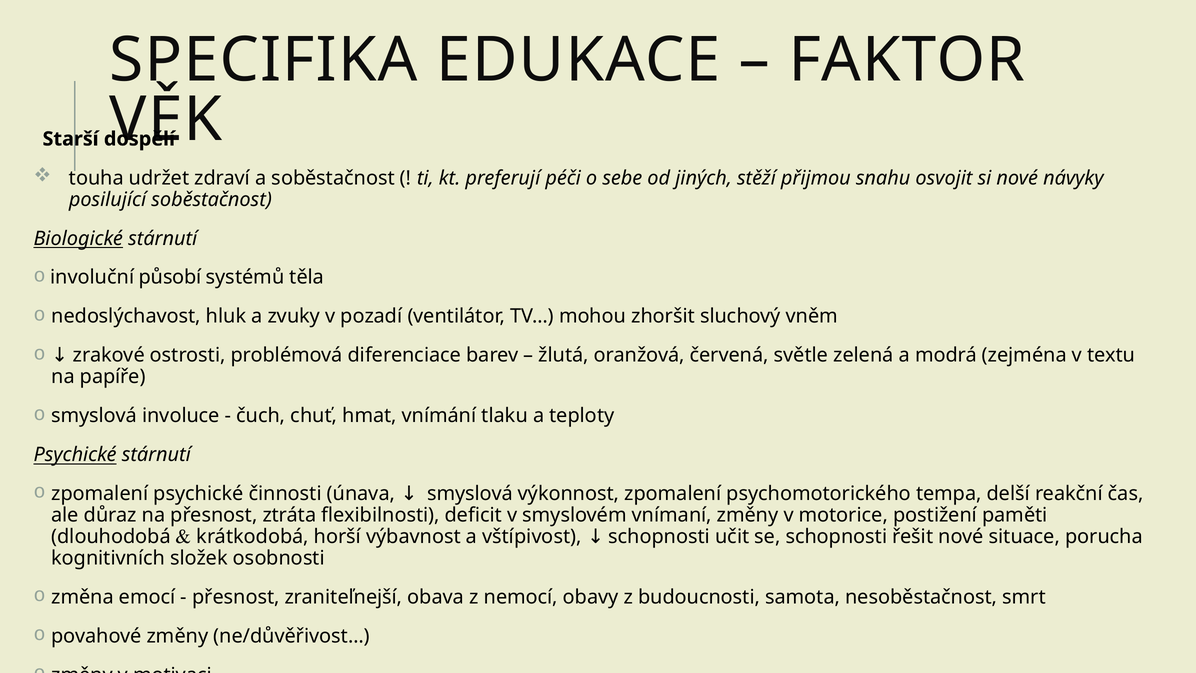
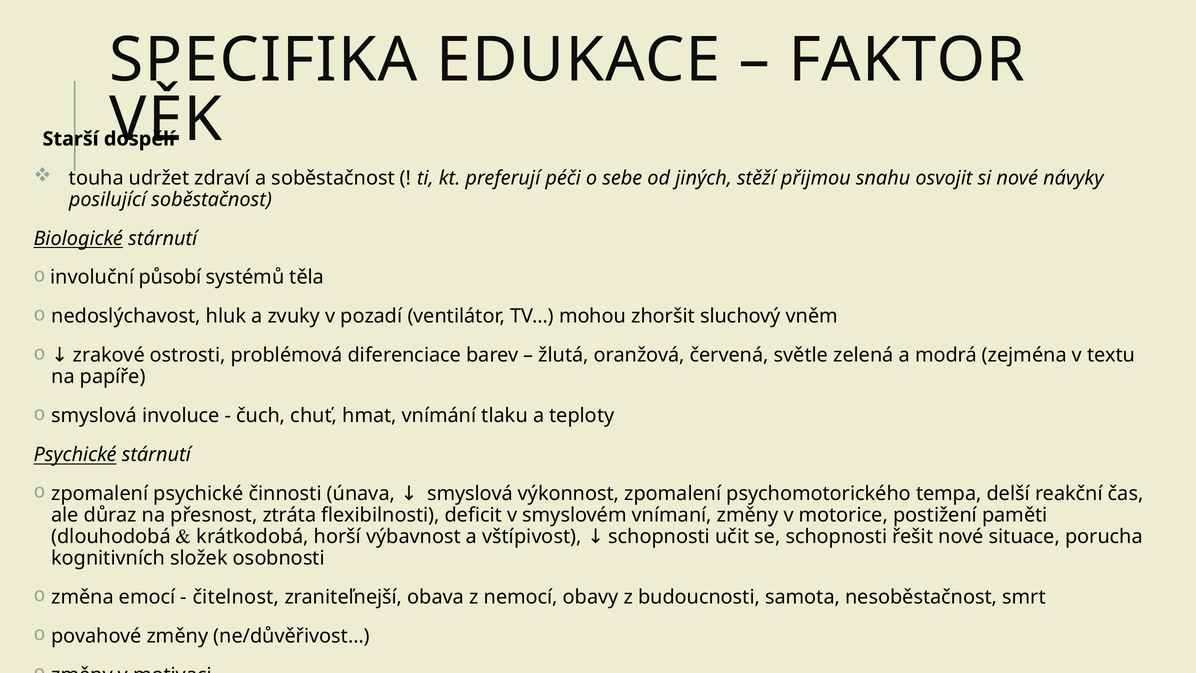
přesnost at (236, 597): přesnost -> čitelnost
